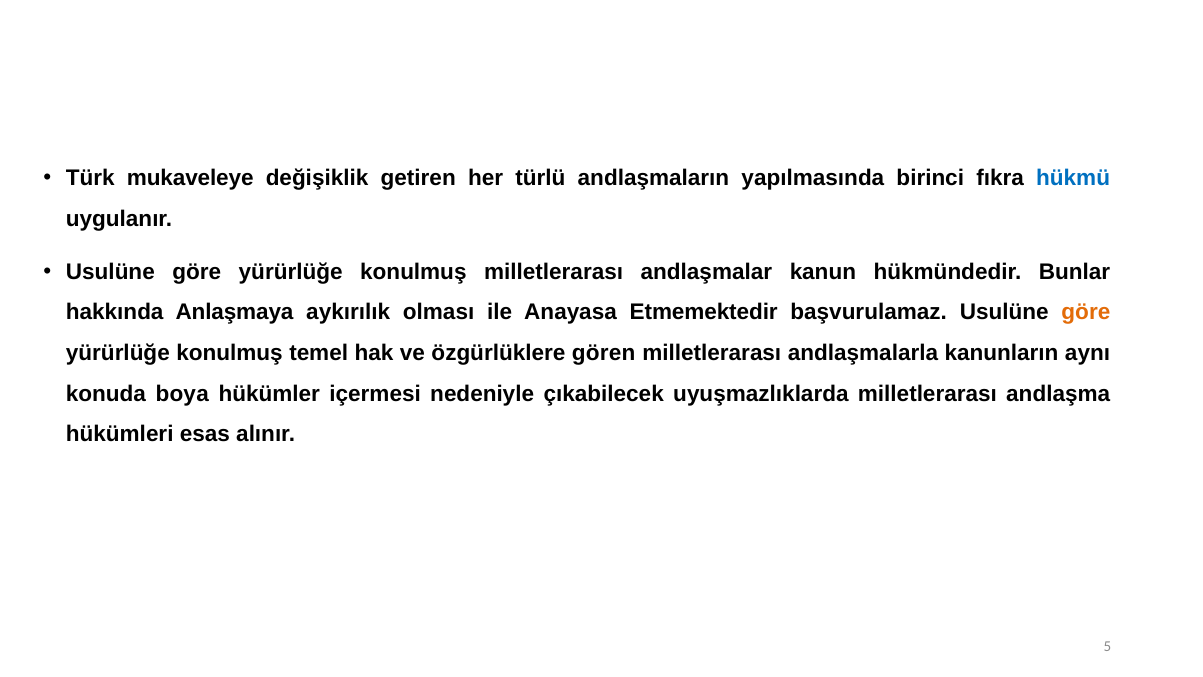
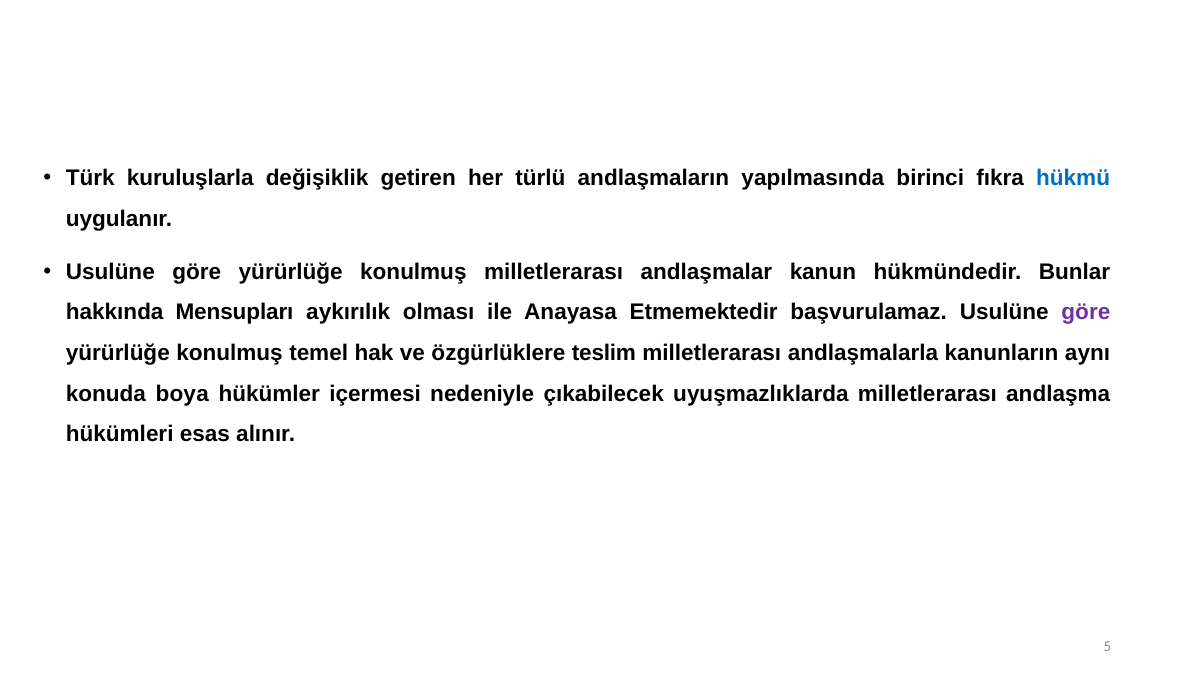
mukaveleye: mukaveleye -> kuruluşlarla
Anlaşmaya: Anlaşmaya -> Mensupları
göre at (1086, 312) colour: orange -> purple
gören: gören -> teslim
